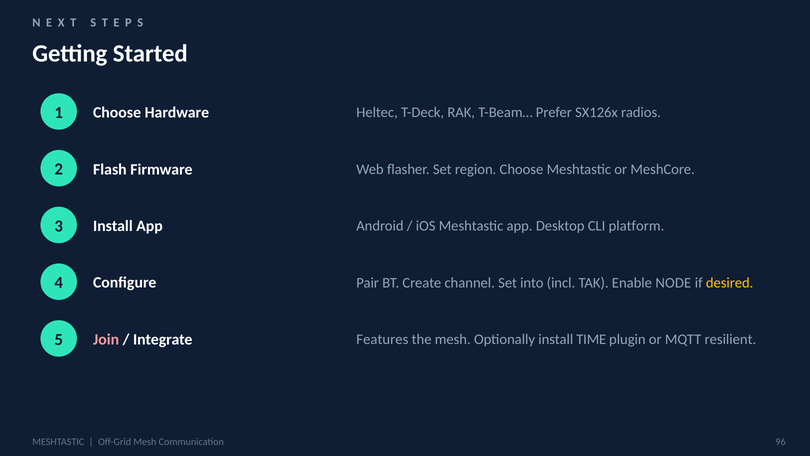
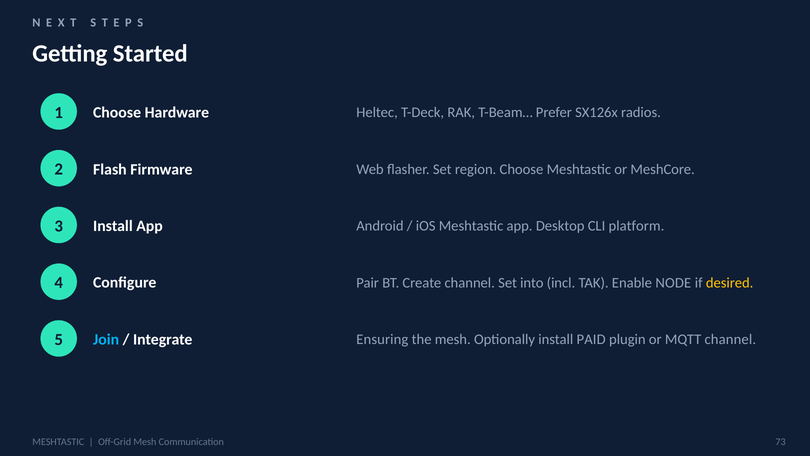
Join colour: pink -> light blue
Features: Features -> Ensuring
TIME: TIME -> PAID
MQTT resilient: resilient -> channel
96: 96 -> 73
